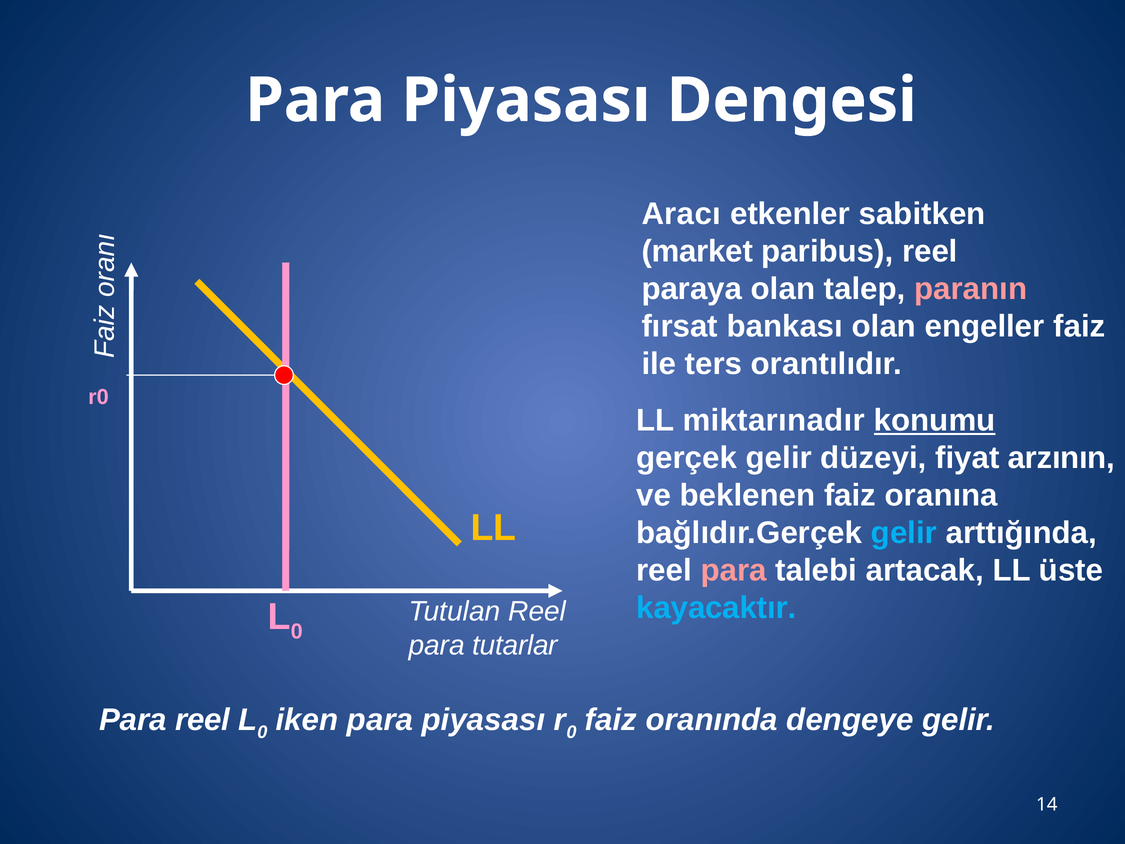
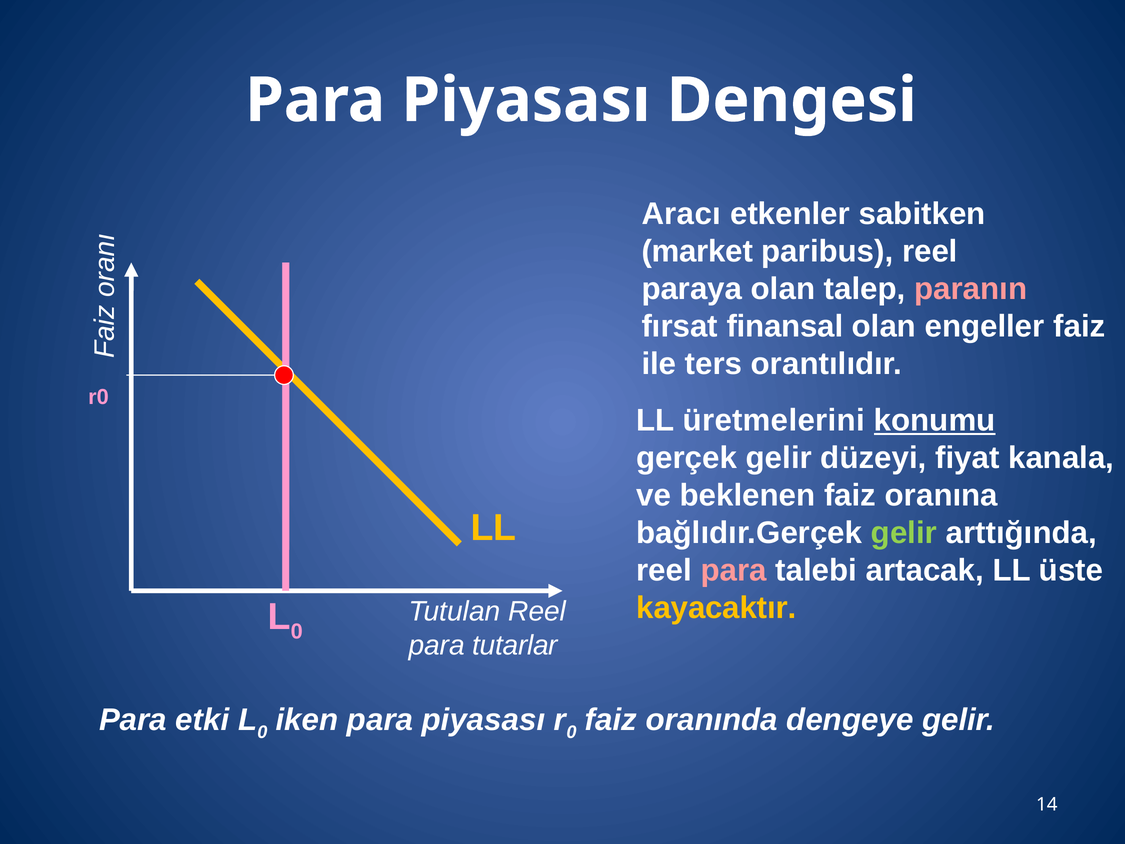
bankası: bankası -> finansal
miktarınadır: miktarınadır -> üretmelerini
arzının: arzının -> kanala
gelir at (904, 533) colour: light blue -> light green
kayacaktır colour: light blue -> yellow
Para reel: reel -> etki
